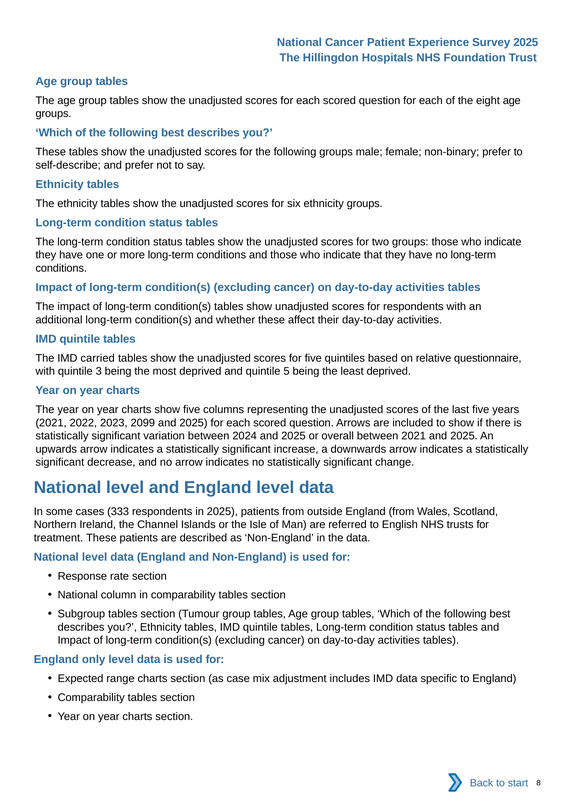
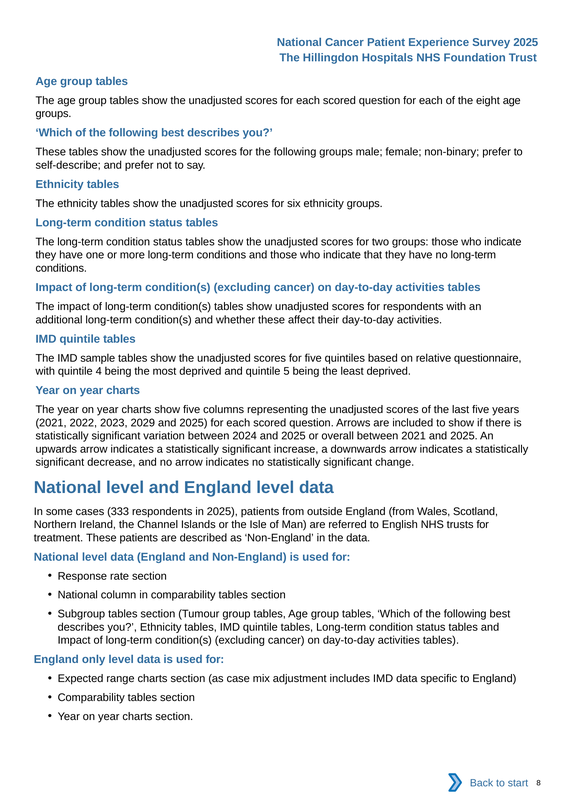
carried: carried -> sample
3: 3 -> 4
2099: 2099 -> 2029
